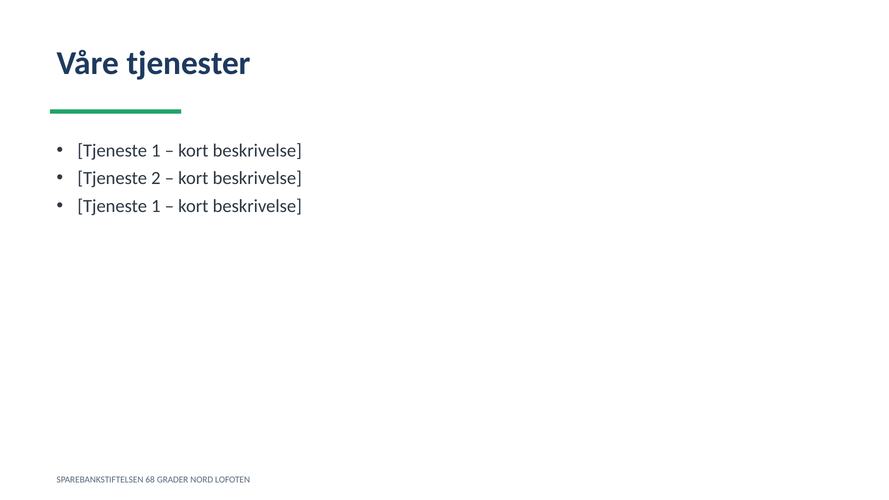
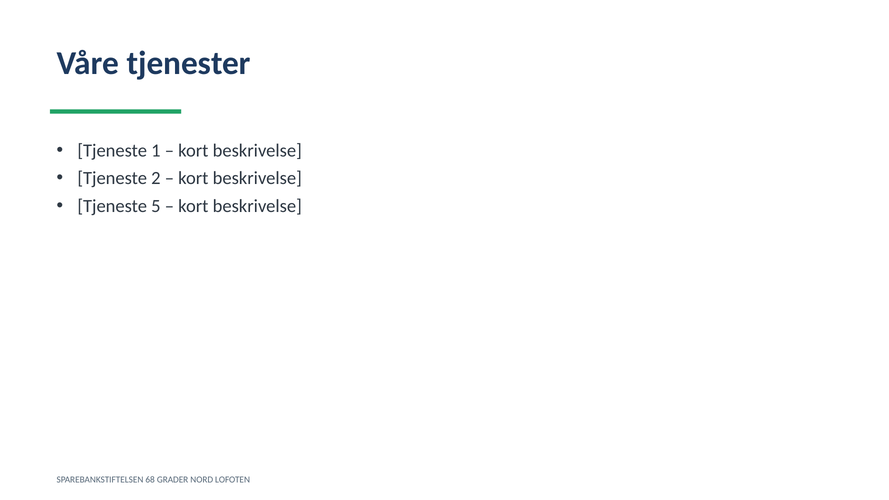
1 at (156, 206): 1 -> 5
